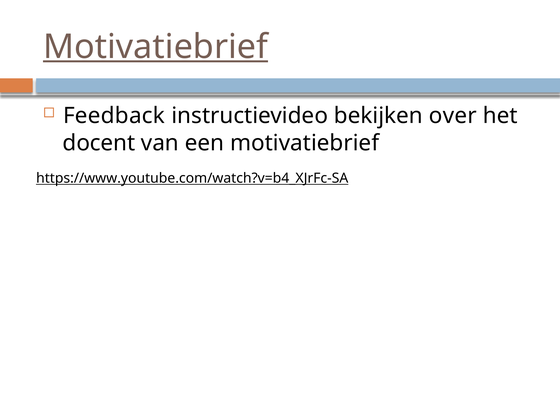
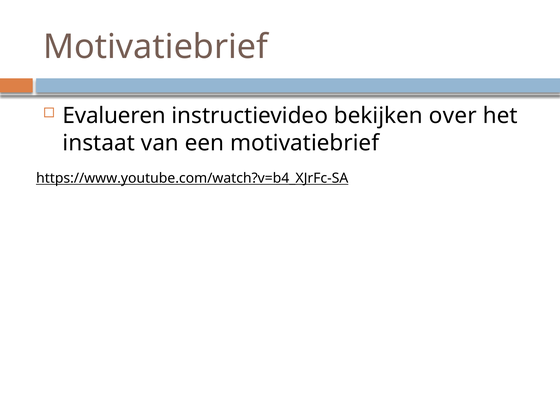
Motivatiebrief at (156, 47) underline: present -> none
Feedback: Feedback -> Evalueren
docent: docent -> instaat
